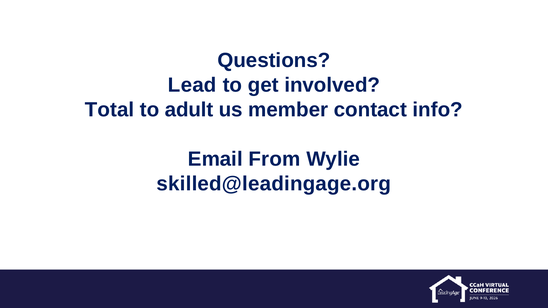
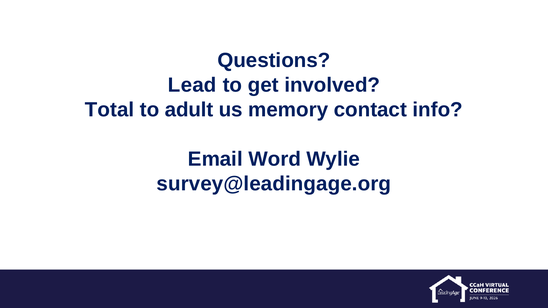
member: member -> memory
From: From -> Word
skilled@leadingage.org: skilled@leadingage.org -> survey@leadingage.org
